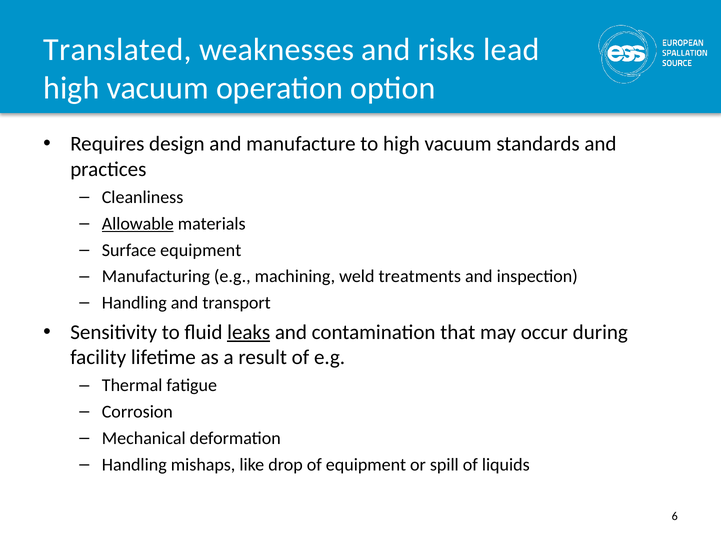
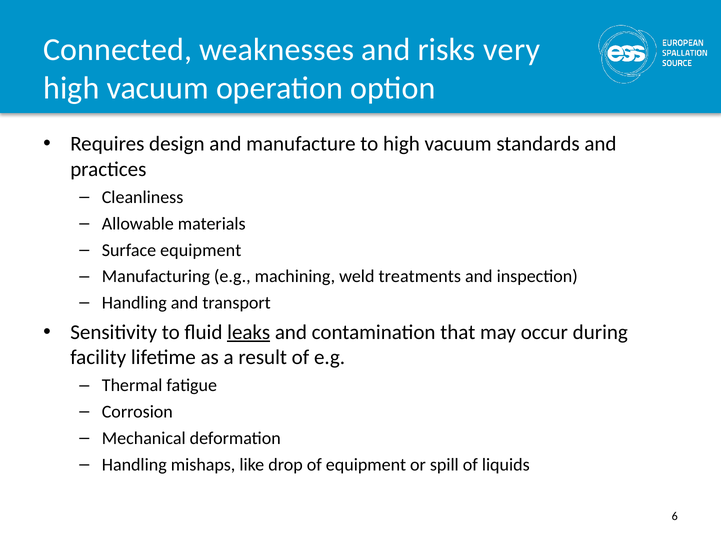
Translated: Translated -> Connected
lead: lead -> very
Allowable underline: present -> none
